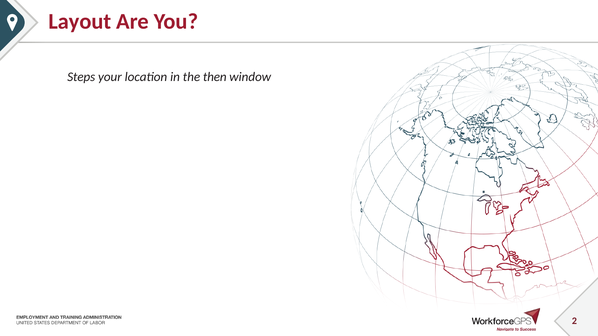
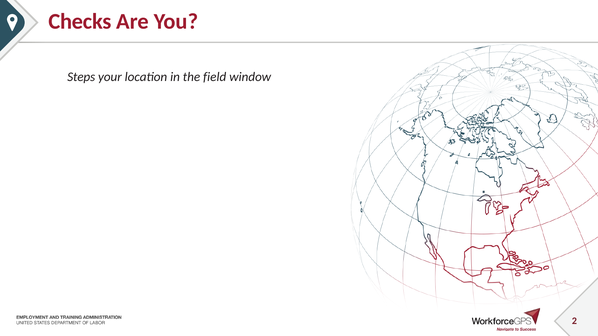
Layout: Layout -> Checks
then: then -> field
